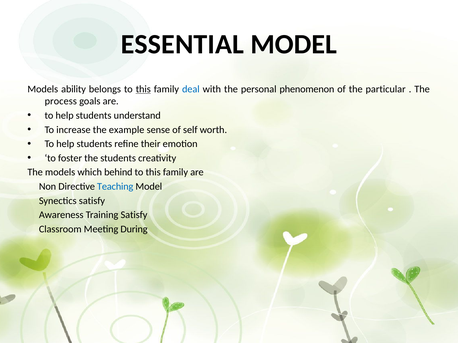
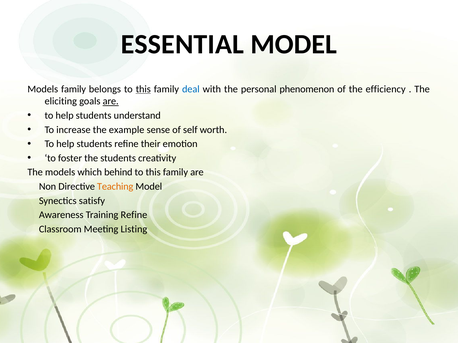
Models ability: ability -> family
particular: particular -> efficiency
process: process -> eliciting
are at (111, 101) underline: none -> present
Teaching colour: blue -> orange
Training Satisfy: Satisfy -> Refine
During: During -> Listing
